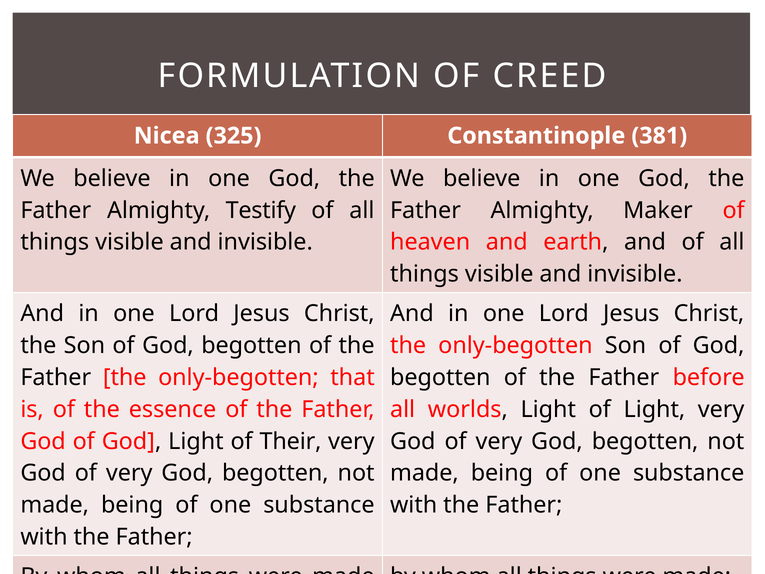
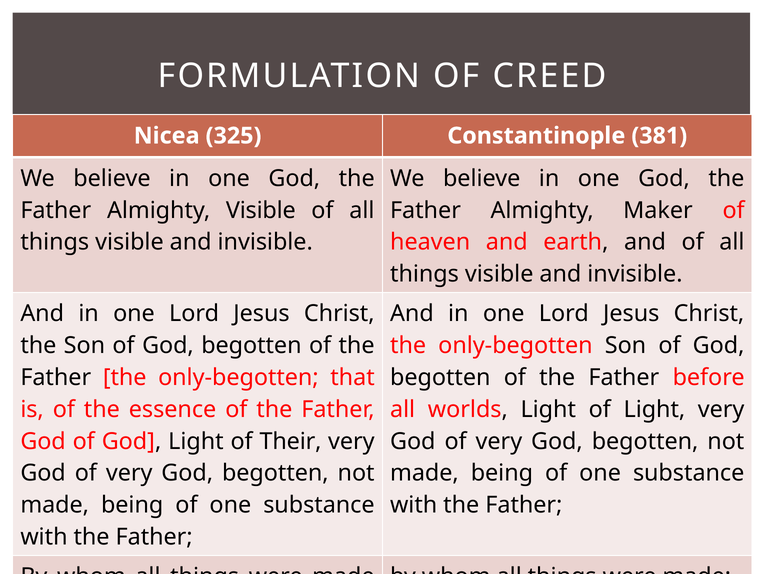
Almighty Testify: Testify -> Visible
